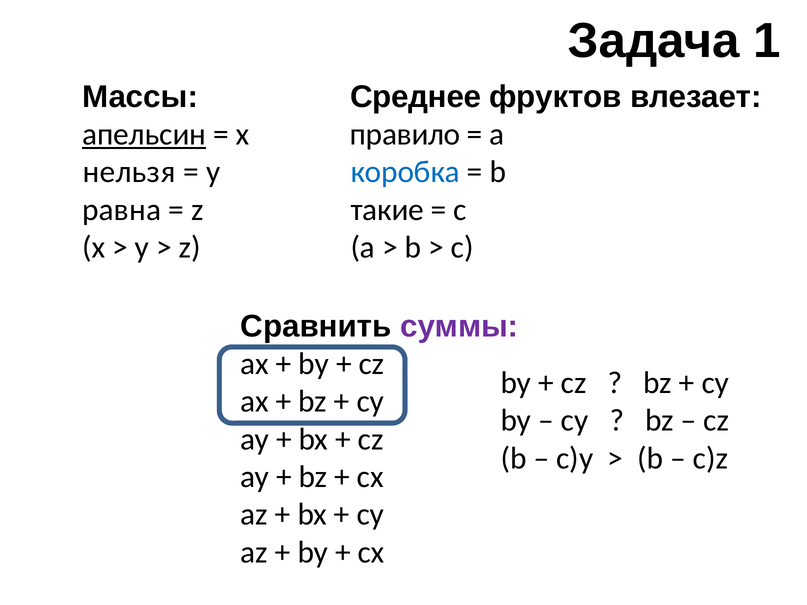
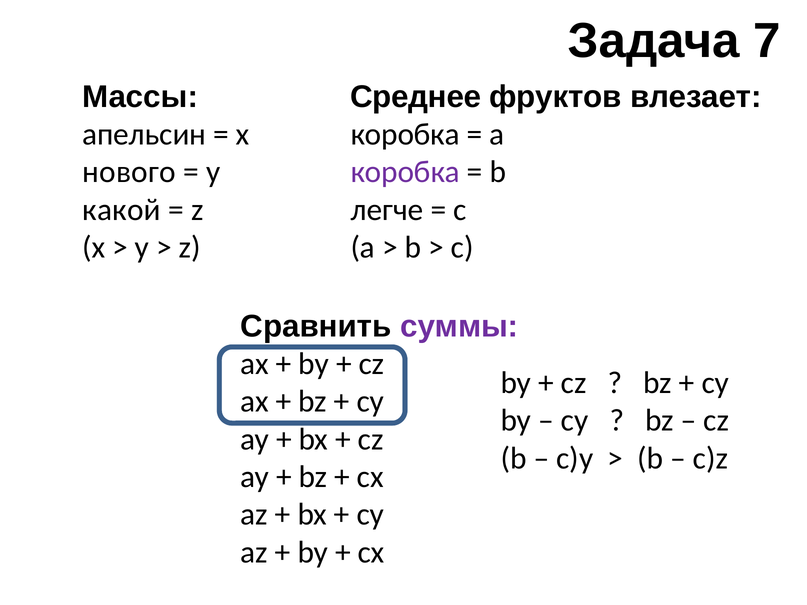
1: 1 -> 7
апельсин underline: present -> none
правило at (405, 134): правило -> коробка
нельзя: нельзя -> нового
коробка at (405, 172) colour: blue -> purple
равна: равна -> какой
такие: такие -> легче
